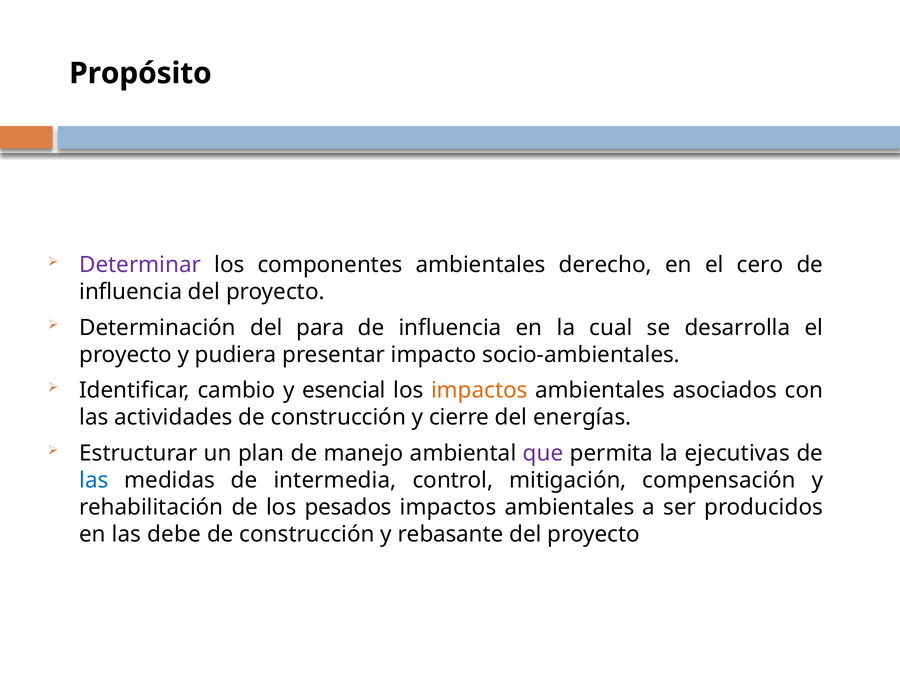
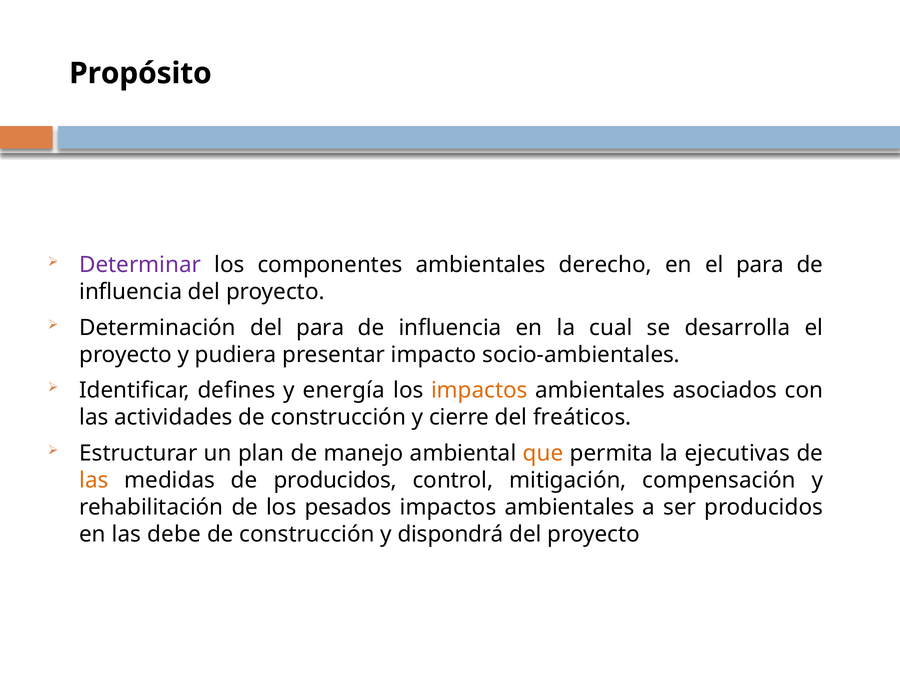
el cero: cero -> para
cambio: cambio -> defines
esencial: esencial -> energía
energías: energías -> freáticos
que colour: purple -> orange
las at (94, 480) colour: blue -> orange
de intermedia: intermedia -> producidos
rebasante: rebasante -> dispondrá
